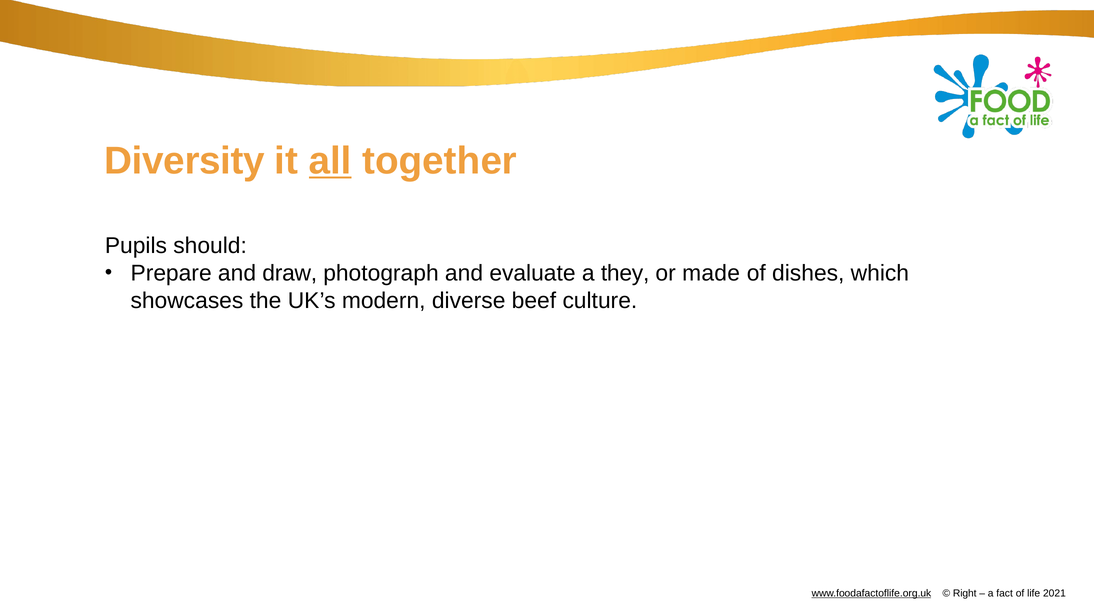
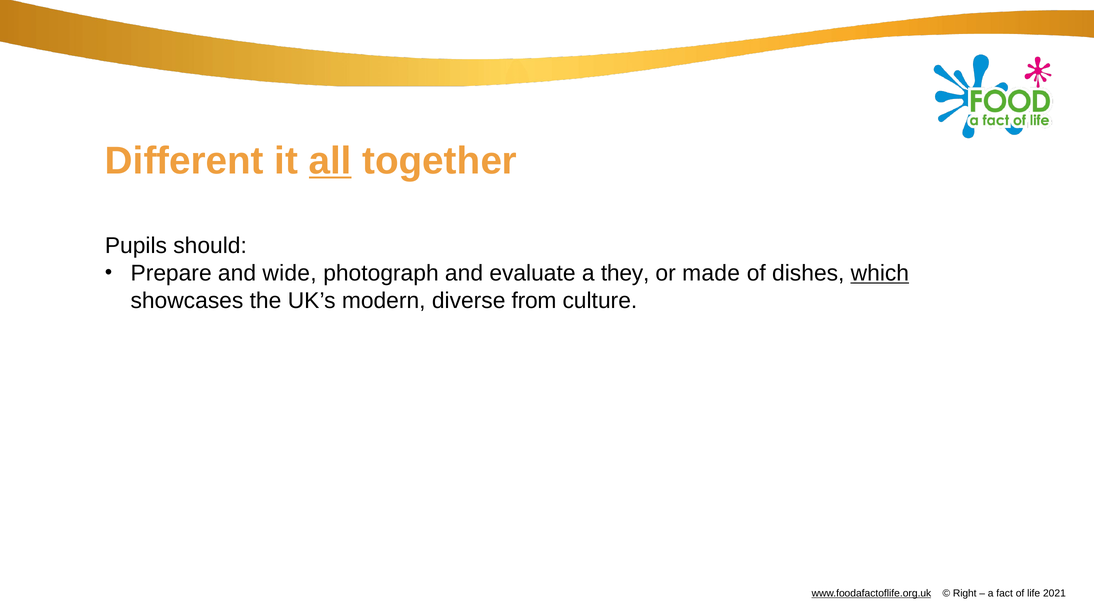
Diversity: Diversity -> Different
draw: draw -> wide
which underline: none -> present
beef: beef -> from
